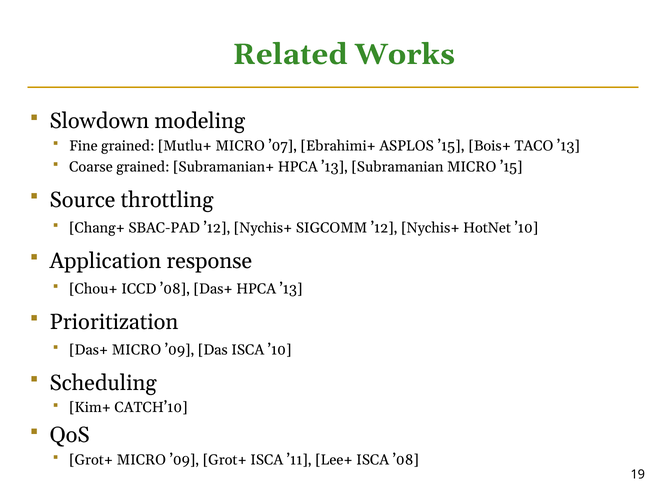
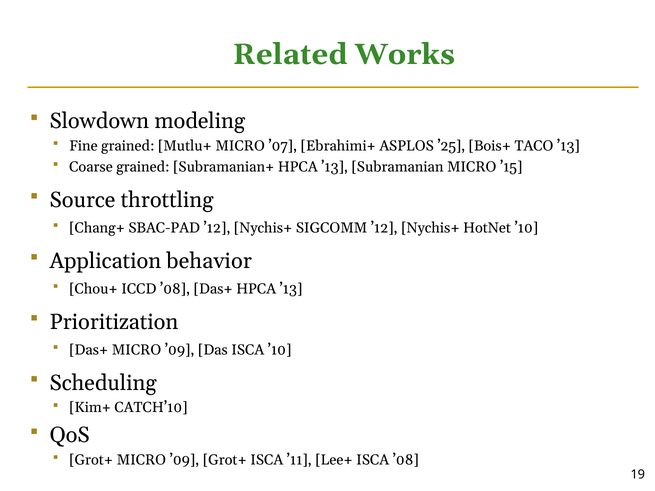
ASPLOS ’15: ’15 -> ’25
response: response -> behavior
